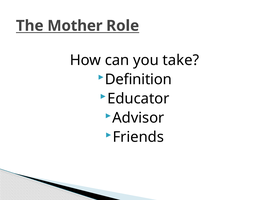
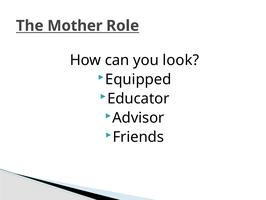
take: take -> look
Definition: Definition -> Equipped
